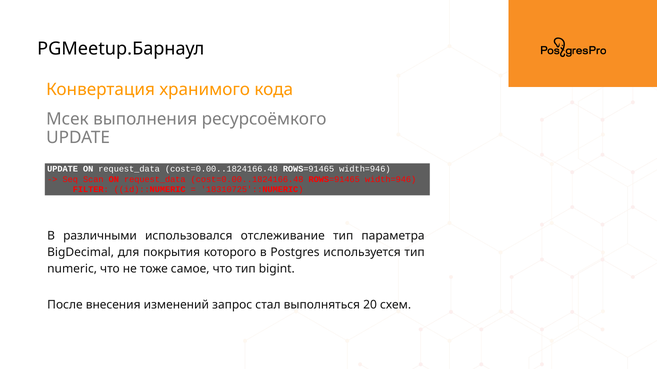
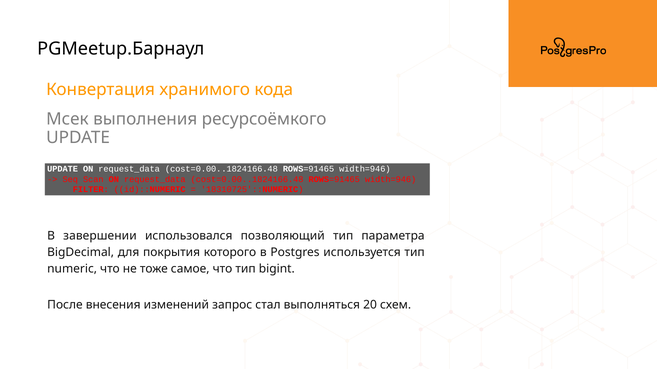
различными: различными -> завершении
отслеживание: отслеживание -> позволяющий
